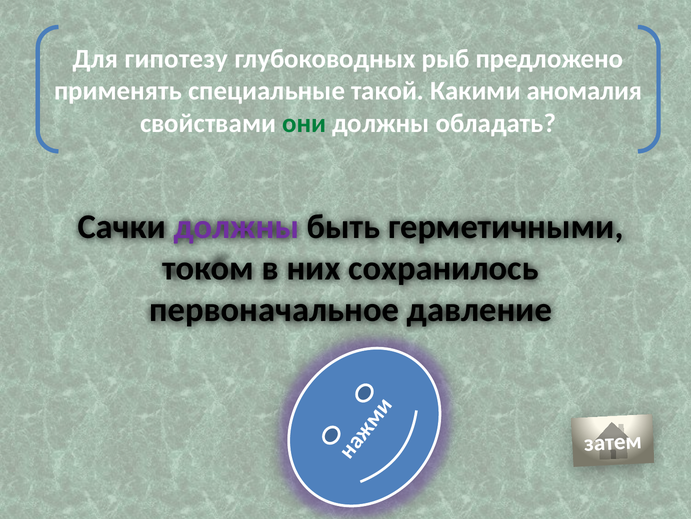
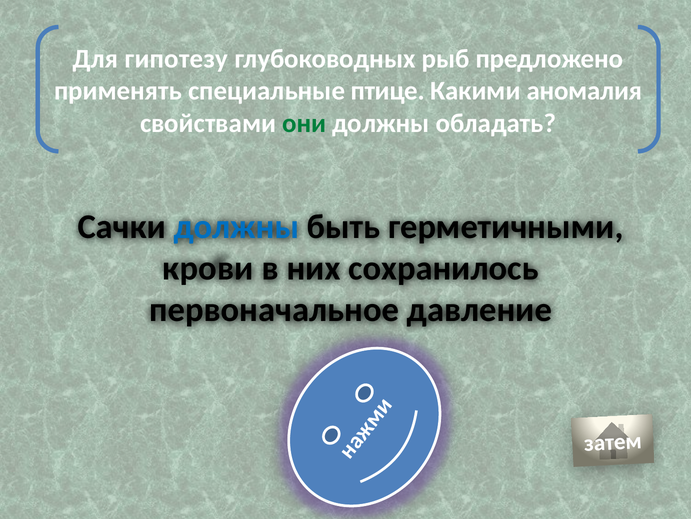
такой: такой -> птице
должны at (237, 226) colour: purple -> blue
током: током -> крови
